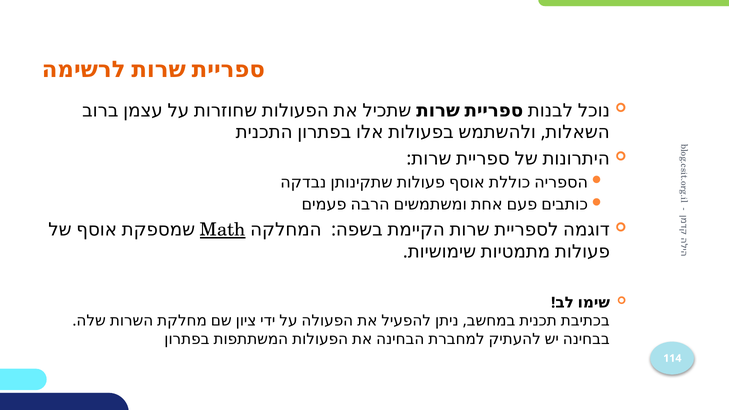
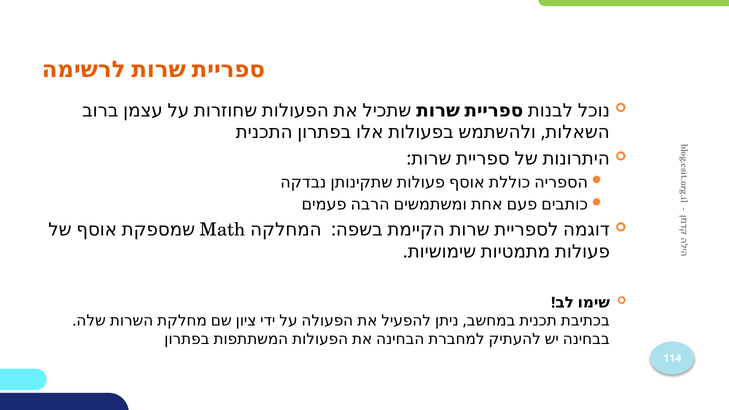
Math underline: present -> none
